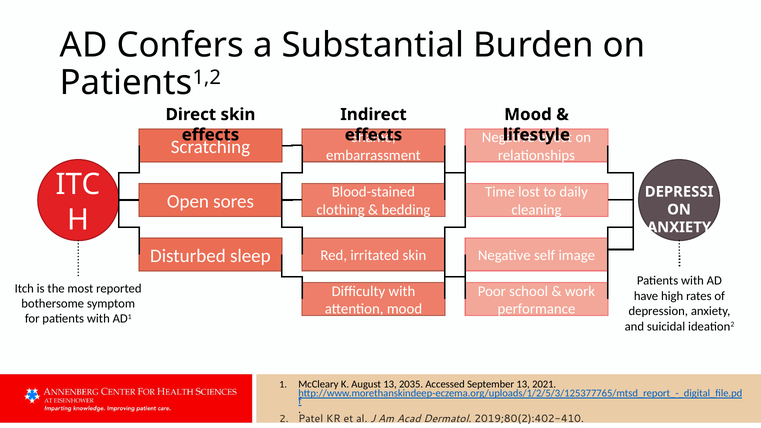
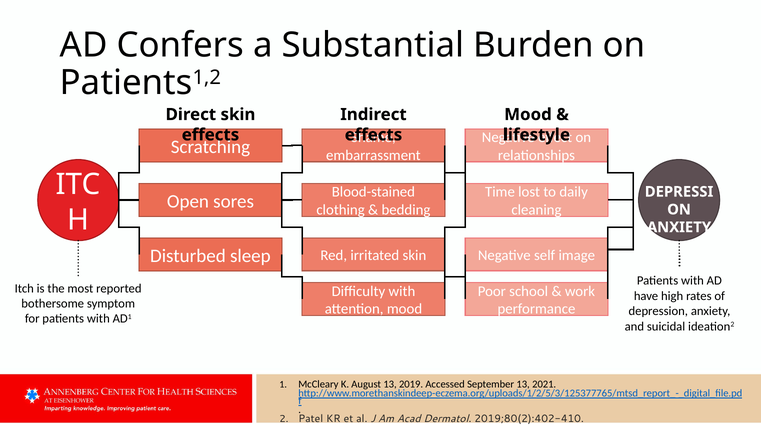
2035: 2035 -> 2019
